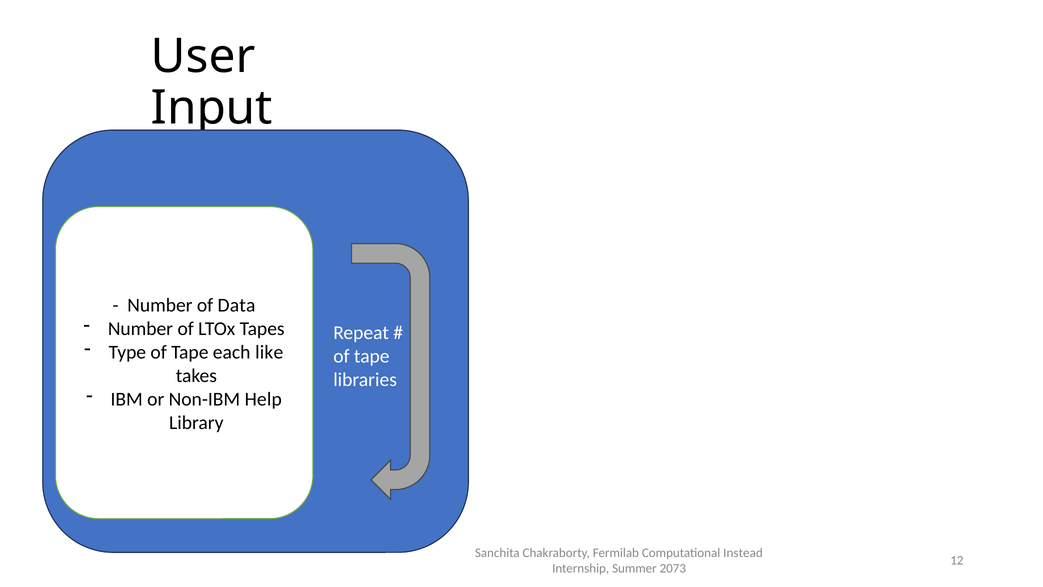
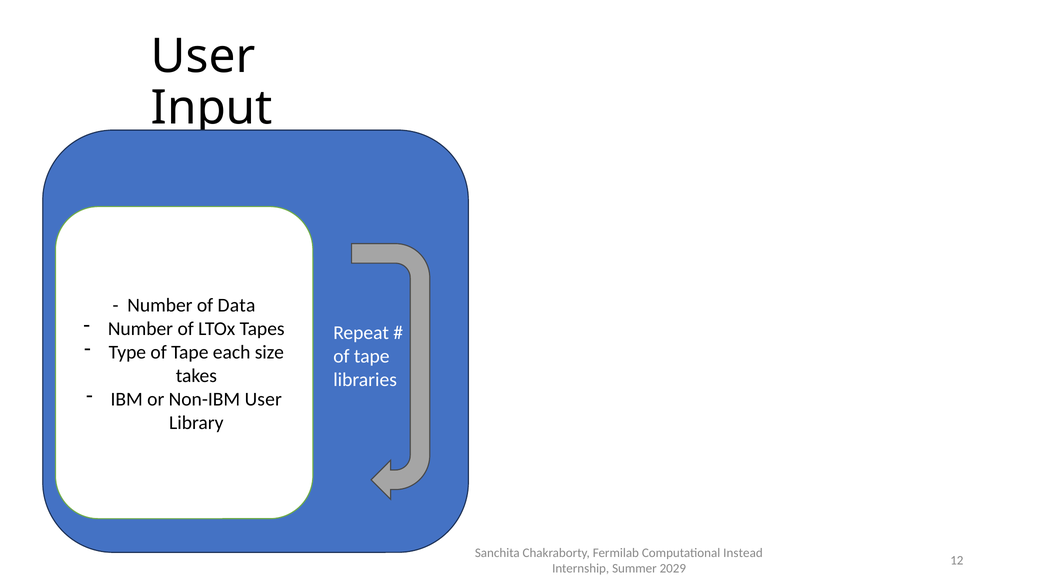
like: like -> size
Non-IBM Help: Help -> User
2073: 2073 -> 2029
